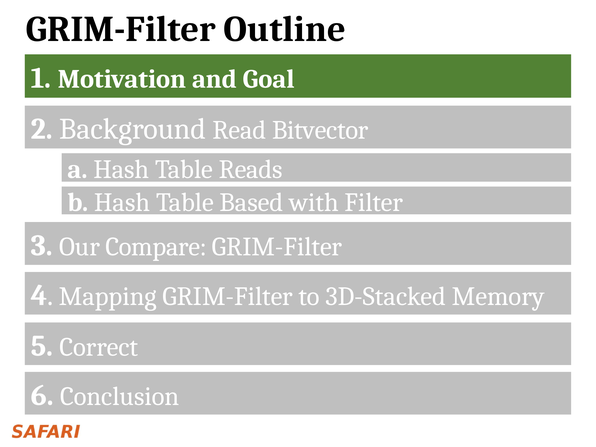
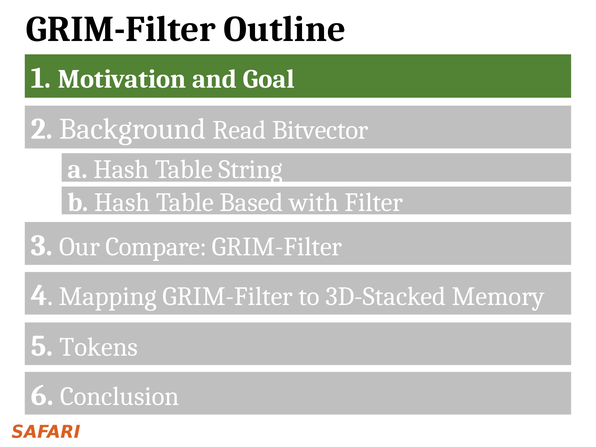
Reads: Reads -> String
Correct: Correct -> Tokens
